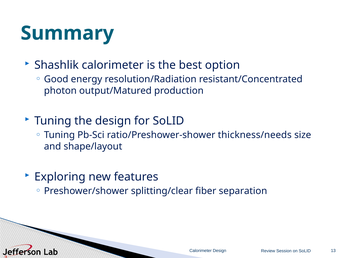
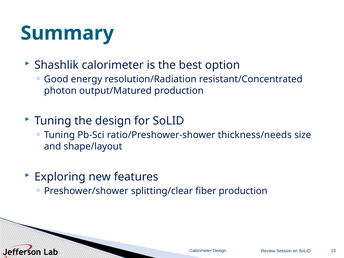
fiber separation: separation -> production
